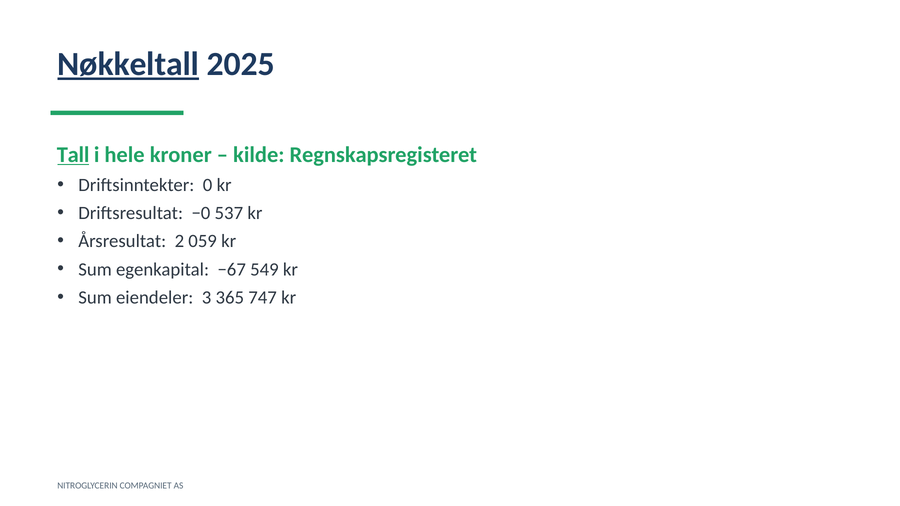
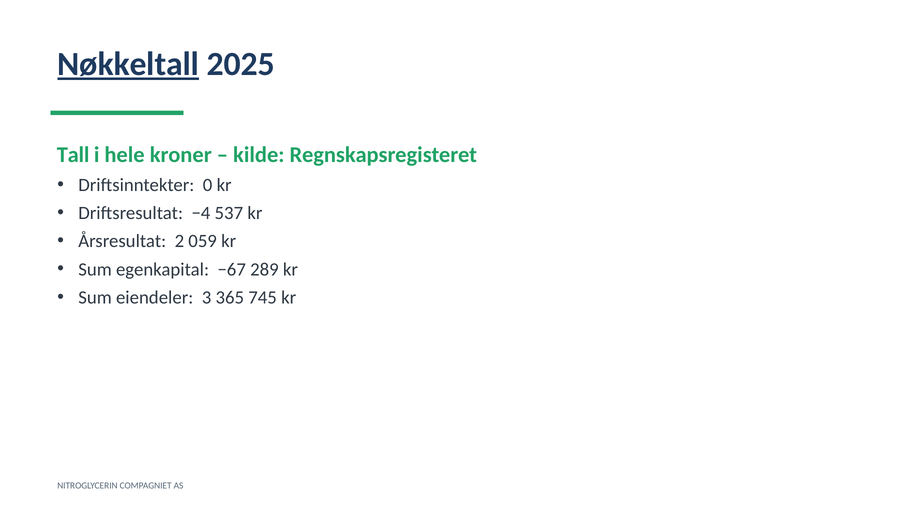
Tall underline: present -> none
−0: −0 -> −4
549: 549 -> 289
747: 747 -> 745
